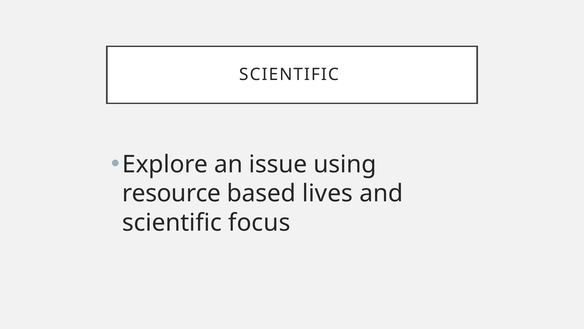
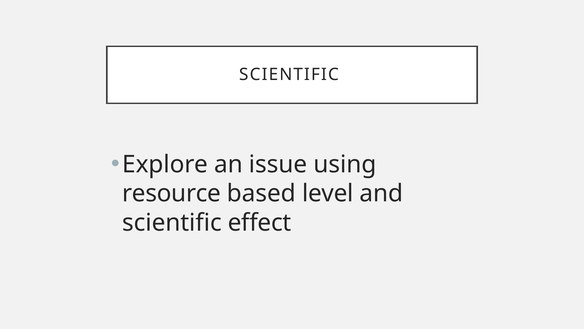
lives: lives -> level
focus: focus -> effect
